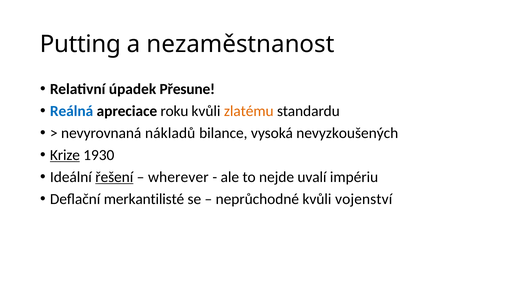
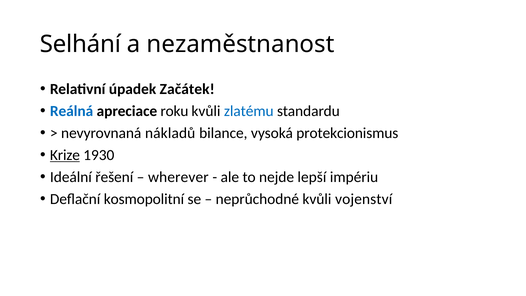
Putting: Putting -> Selhání
Přesune: Přesune -> Začátek
zlatému colour: orange -> blue
nevyzkoušených: nevyzkoušených -> protekcionismus
řešení underline: present -> none
uvalí: uvalí -> lepší
merkantilisté: merkantilisté -> kosmopolitní
